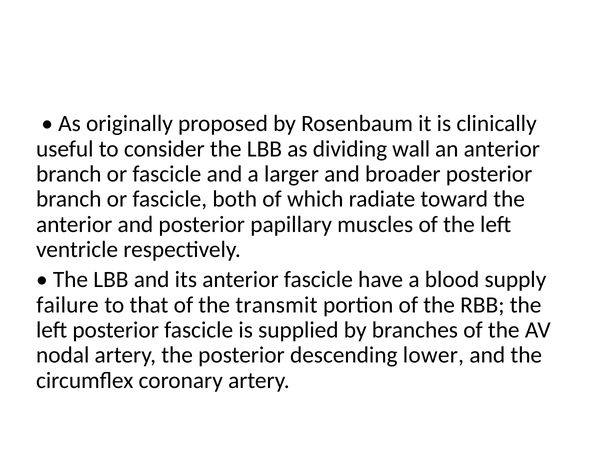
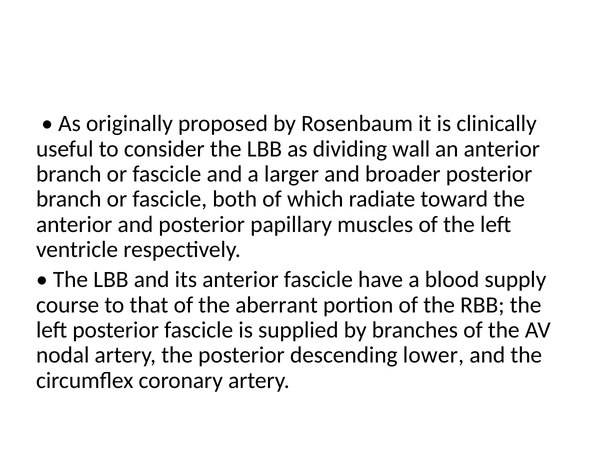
failure: failure -> course
transmit: transmit -> aberrant
